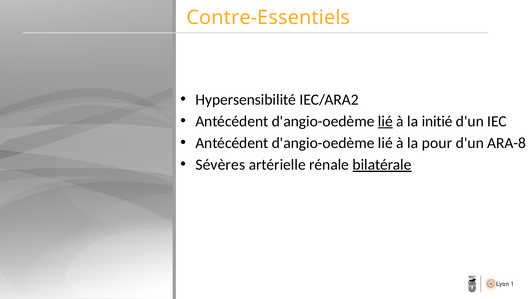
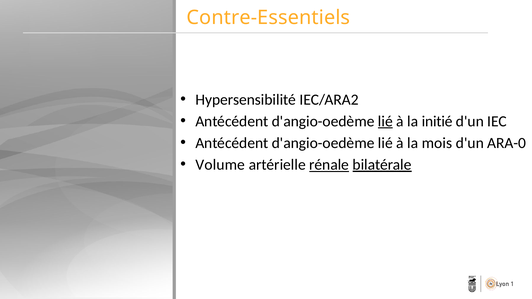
pour: pour -> mois
ARA-8: ARA-8 -> ARA-0
Sévères: Sévères -> Volume
rénale underline: none -> present
